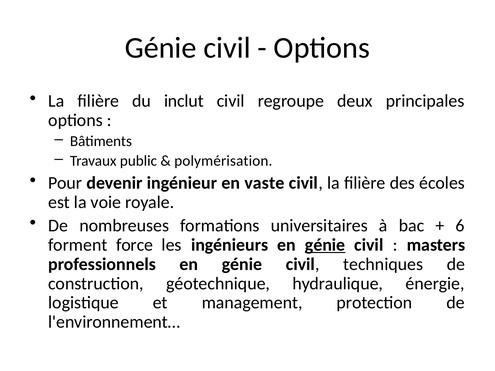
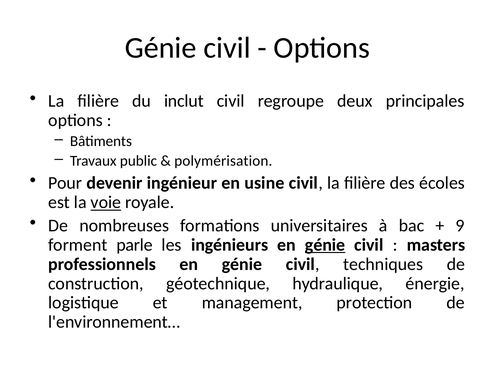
vaste: vaste -> usine
voie underline: none -> present
6: 6 -> 9
force: force -> parle
